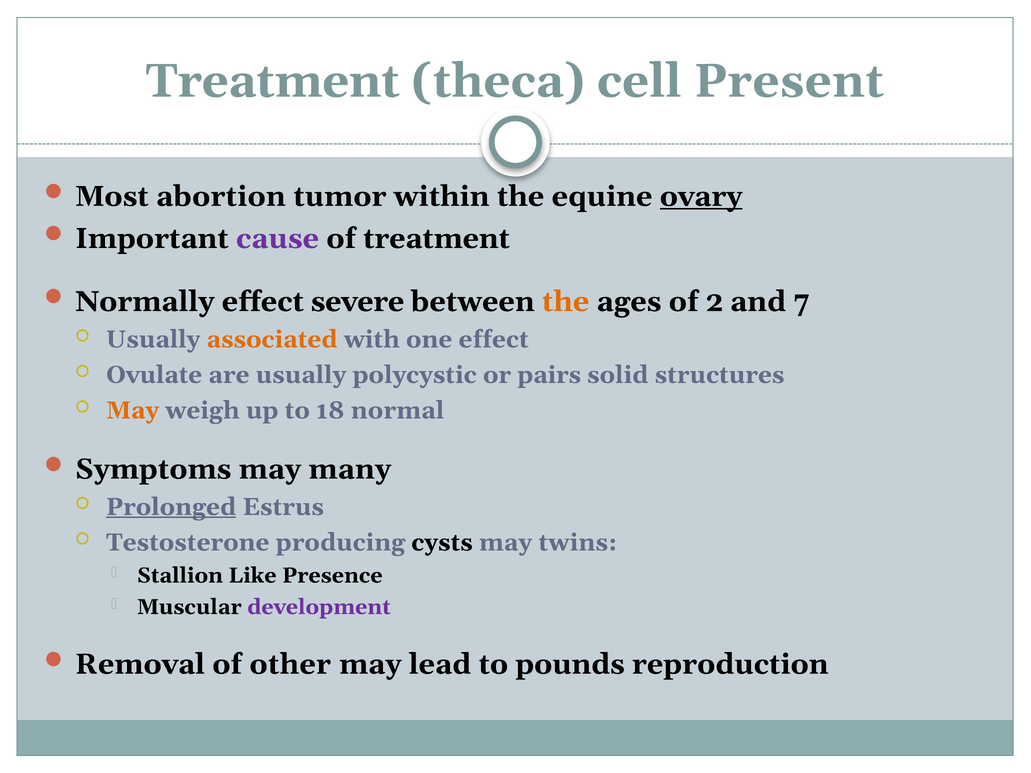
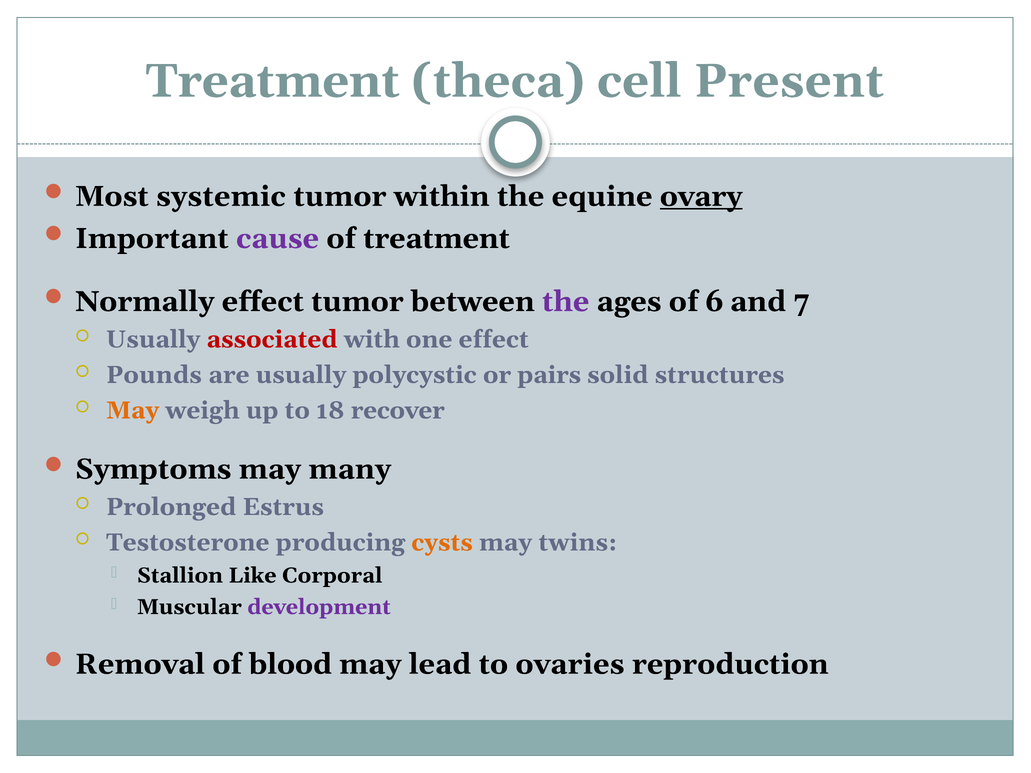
abortion: abortion -> systemic
effect severe: severe -> tumor
the at (566, 302) colour: orange -> purple
2: 2 -> 6
associated colour: orange -> red
Ovulate: Ovulate -> Pounds
normal: normal -> recover
Prolonged underline: present -> none
cysts colour: black -> orange
Presence: Presence -> Corporal
other: other -> blood
pounds: pounds -> ovaries
